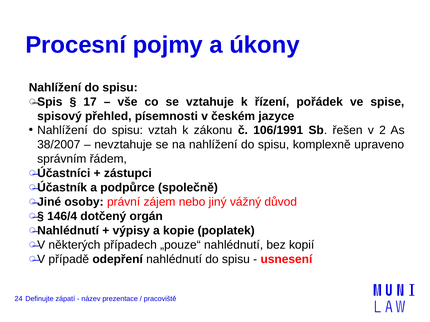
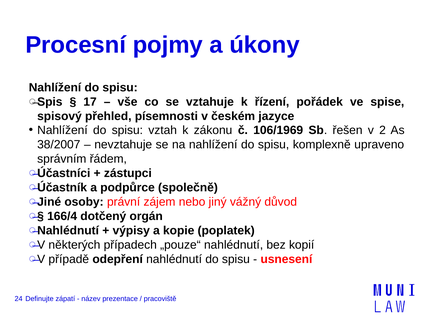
106/1991: 106/1991 -> 106/1969
146/4: 146/4 -> 166/4
